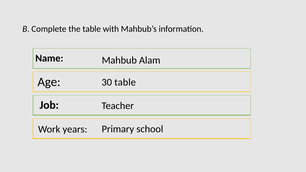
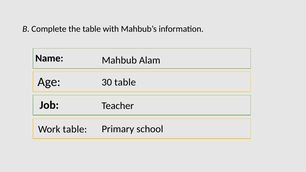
Work years: years -> table
